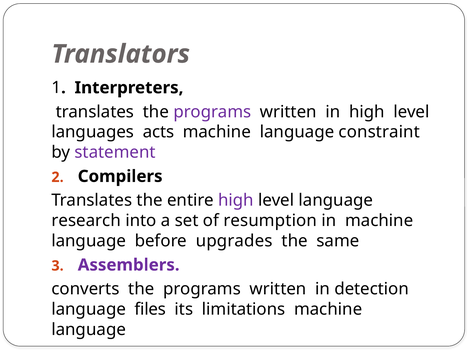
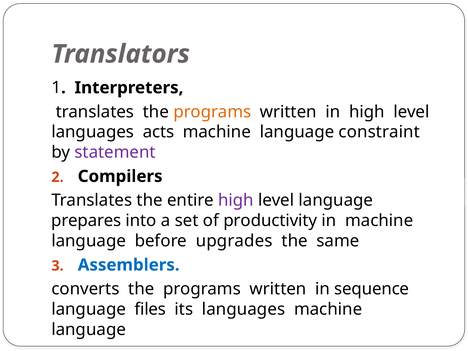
programs at (212, 112) colour: purple -> orange
research: research -> prepares
resumption: resumption -> productivity
Assemblers colour: purple -> blue
detection: detection -> sequence
its limitations: limitations -> languages
